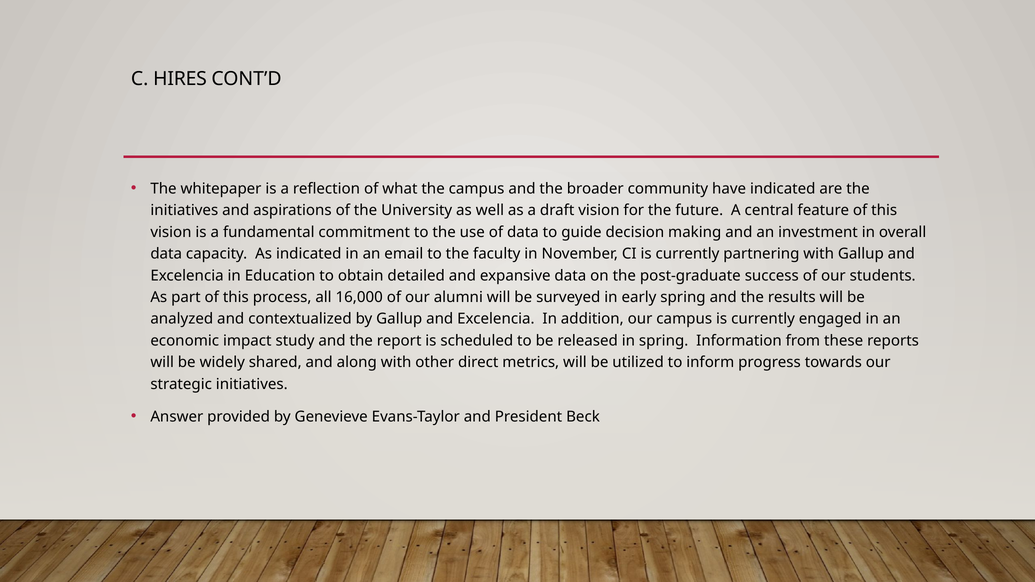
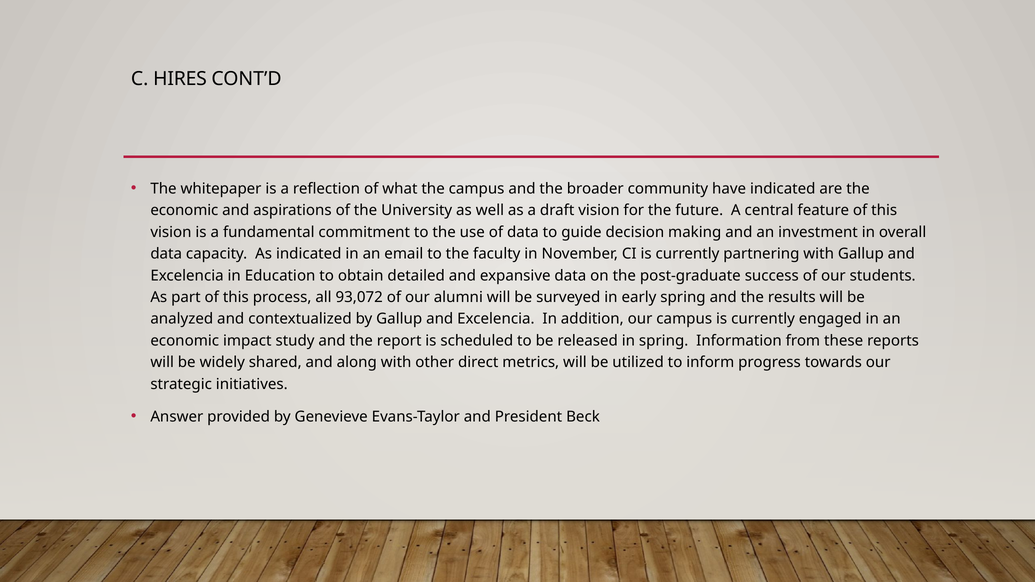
initiatives at (184, 210): initiatives -> economic
16,000: 16,000 -> 93,072
